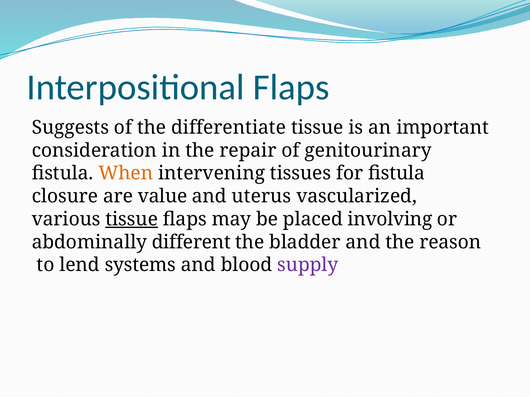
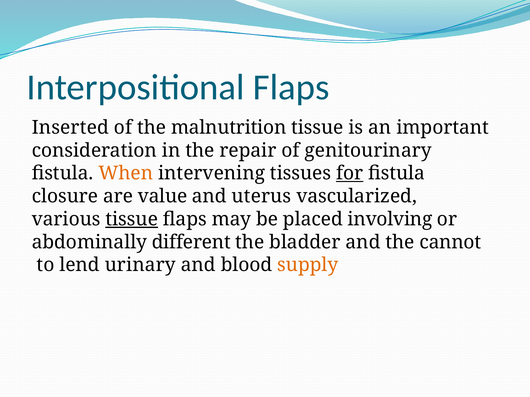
Suggests: Suggests -> Inserted
differentiate: differentiate -> malnutrition
for underline: none -> present
reason: reason -> cannot
systems: systems -> urinary
supply colour: purple -> orange
